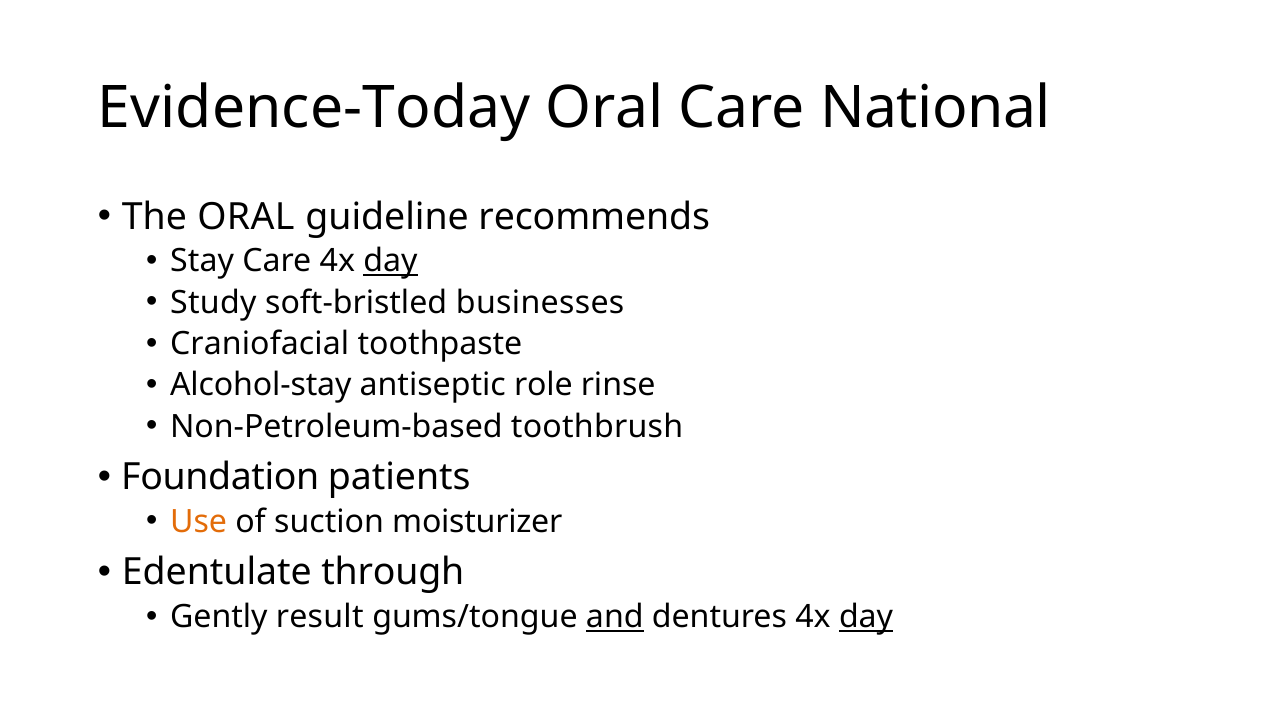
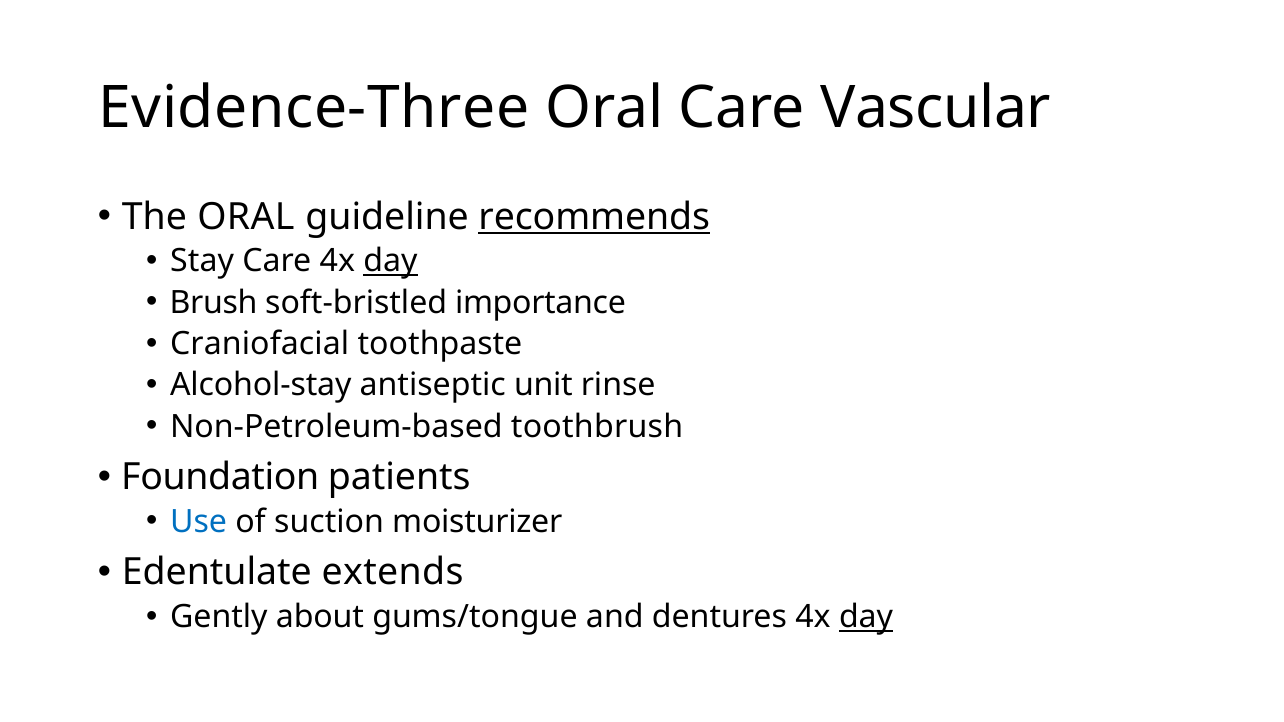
Evidence-Today: Evidence-Today -> Evidence-Three
National: National -> Vascular
recommends underline: none -> present
Study: Study -> Brush
businesses: businesses -> importance
role: role -> unit
Use colour: orange -> blue
through: through -> extends
result: result -> about
and underline: present -> none
